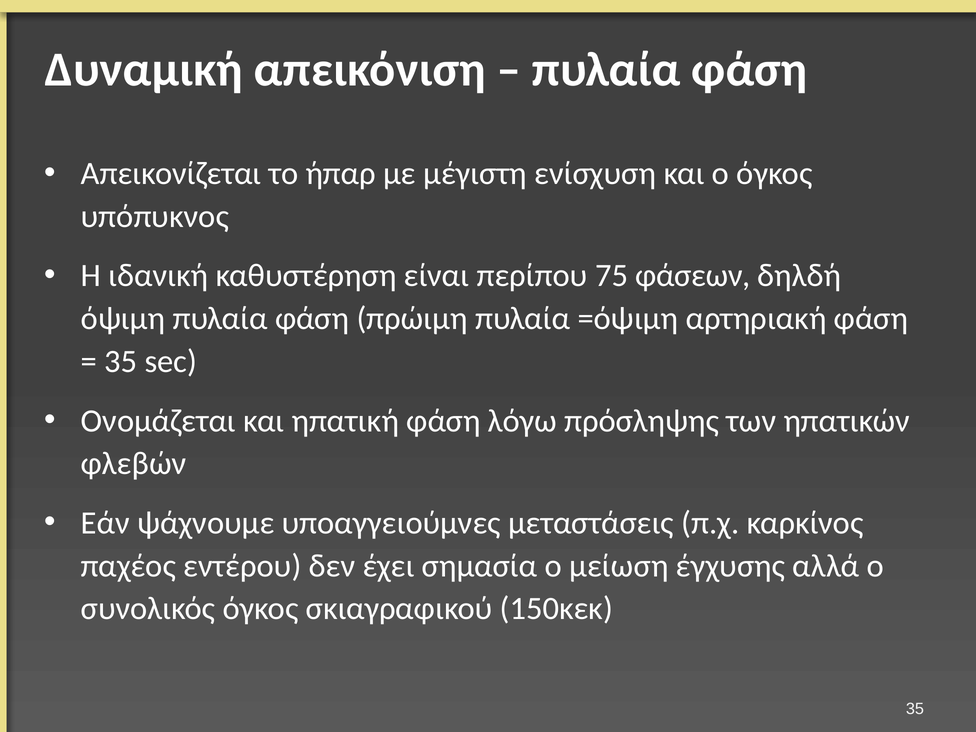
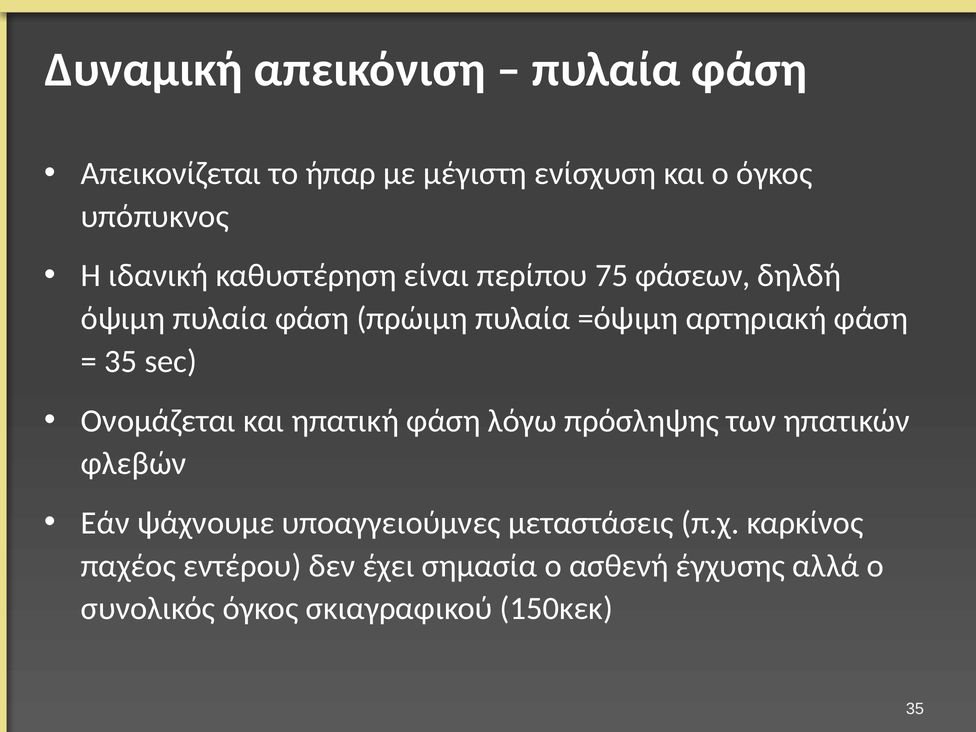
μείωση: μείωση -> ασθενή
